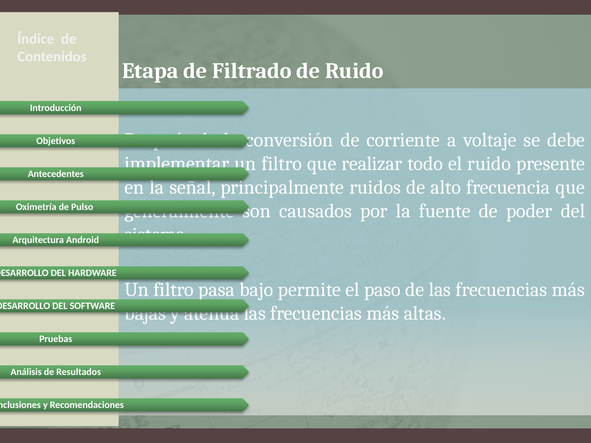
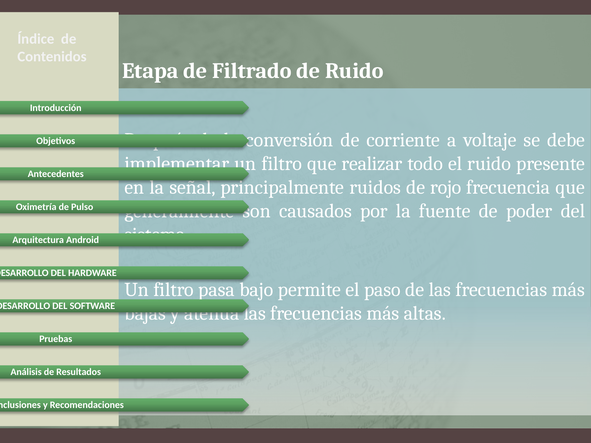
alto: alto -> rojo
